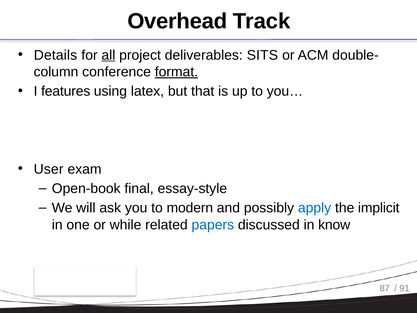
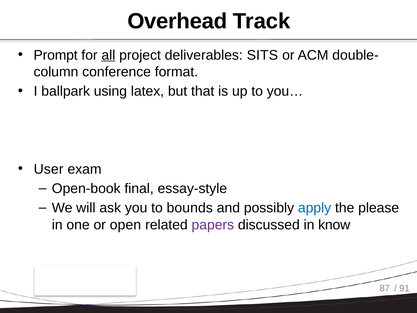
Details: Details -> Prompt
format underline: present -> none
features: features -> ballpark
modern: modern -> bounds
implicit: implicit -> please
while: while -> open
papers colour: blue -> purple
